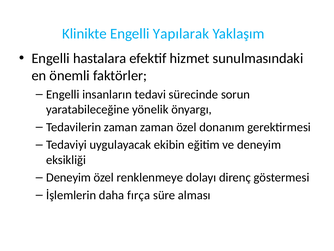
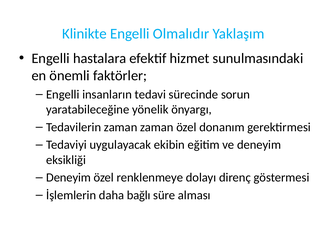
Yapılarak: Yapılarak -> Olmalıdır
fırça: fırça -> bağlı
